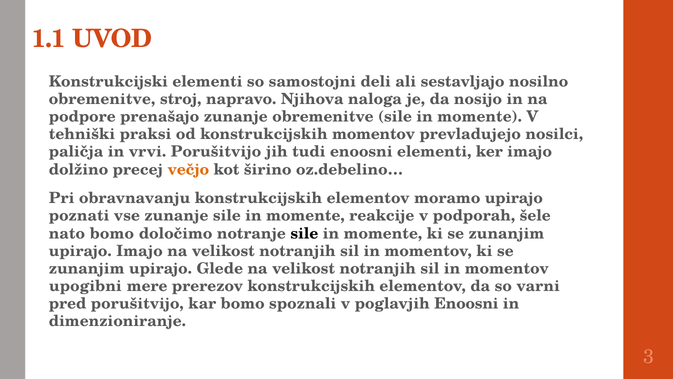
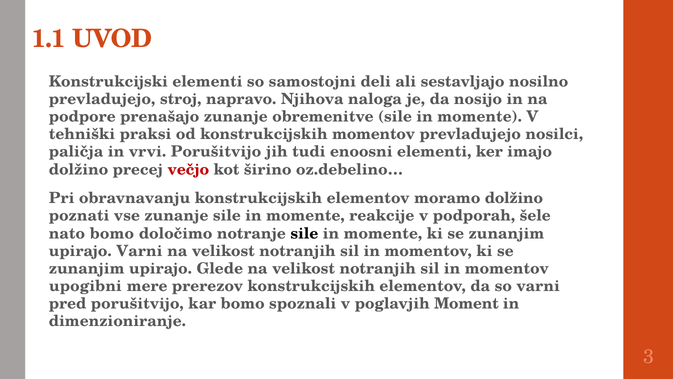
obremenitve at (102, 99): obremenitve -> prevladujejo
večjo colour: orange -> red
moramo upirajo: upirajo -> dolžino
upirajo Imajo: Imajo -> Varni
poglavjih Enoosni: Enoosni -> Moment
